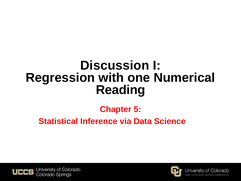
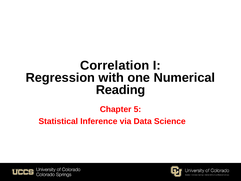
Discussion: Discussion -> Correlation
